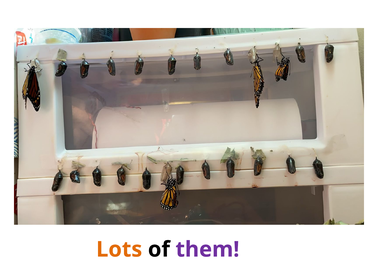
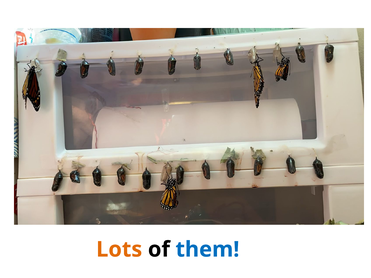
them colour: purple -> blue
